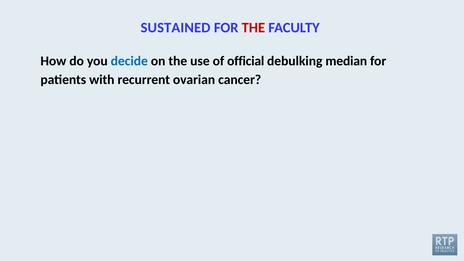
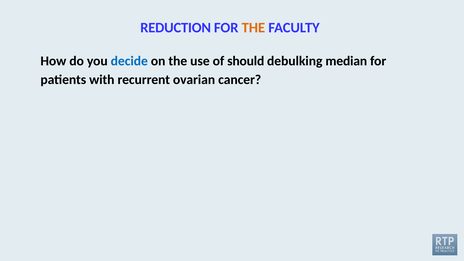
SUSTAINED: SUSTAINED -> REDUCTION
THE at (253, 28) colour: red -> orange
official: official -> should
